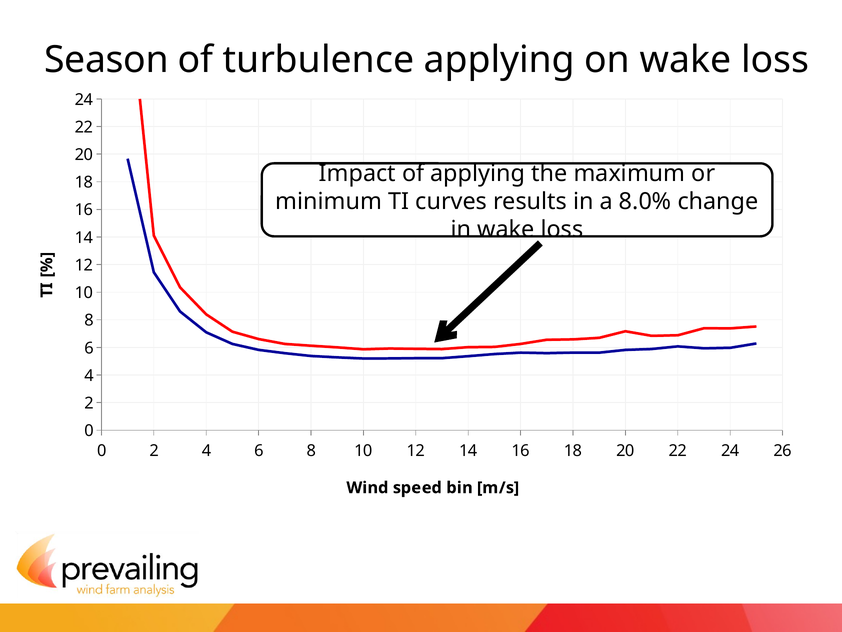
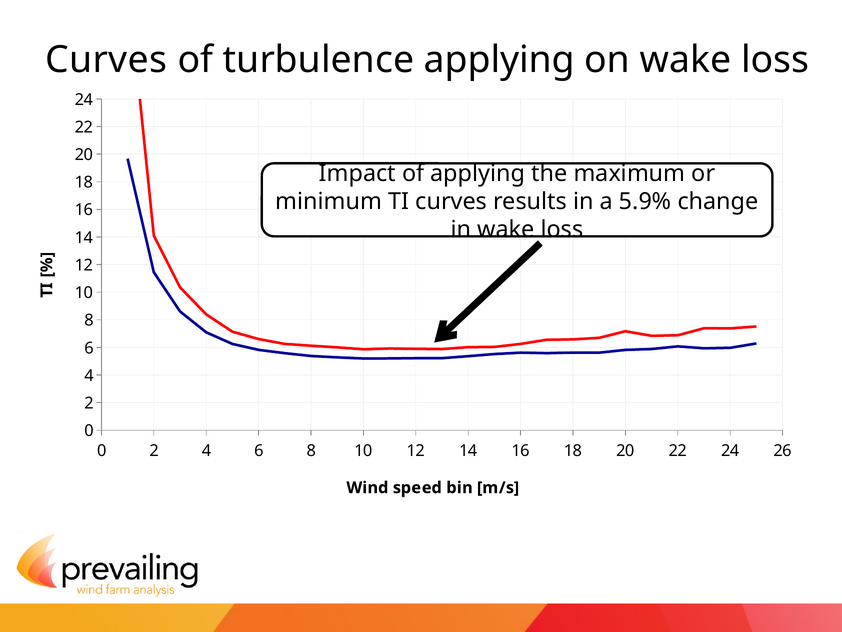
Season at (106, 60): Season -> Curves
8.0%: 8.0% -> 5.9%
